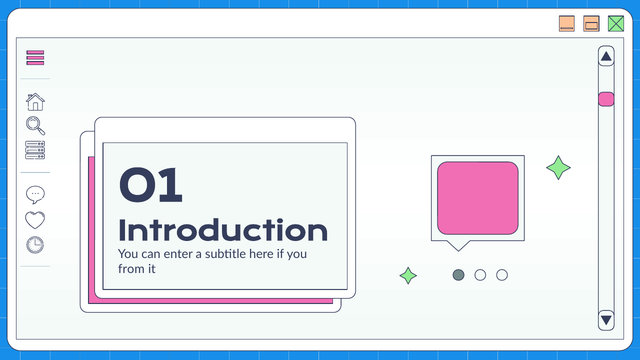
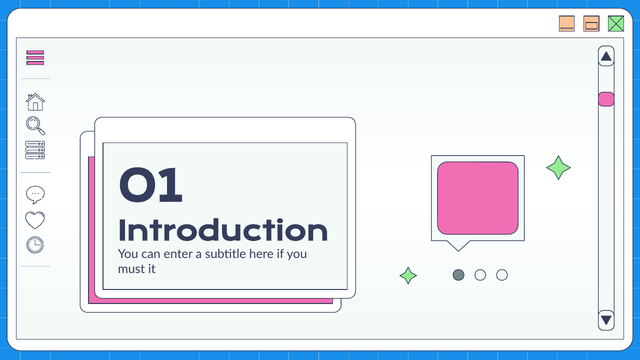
from: from -> must
